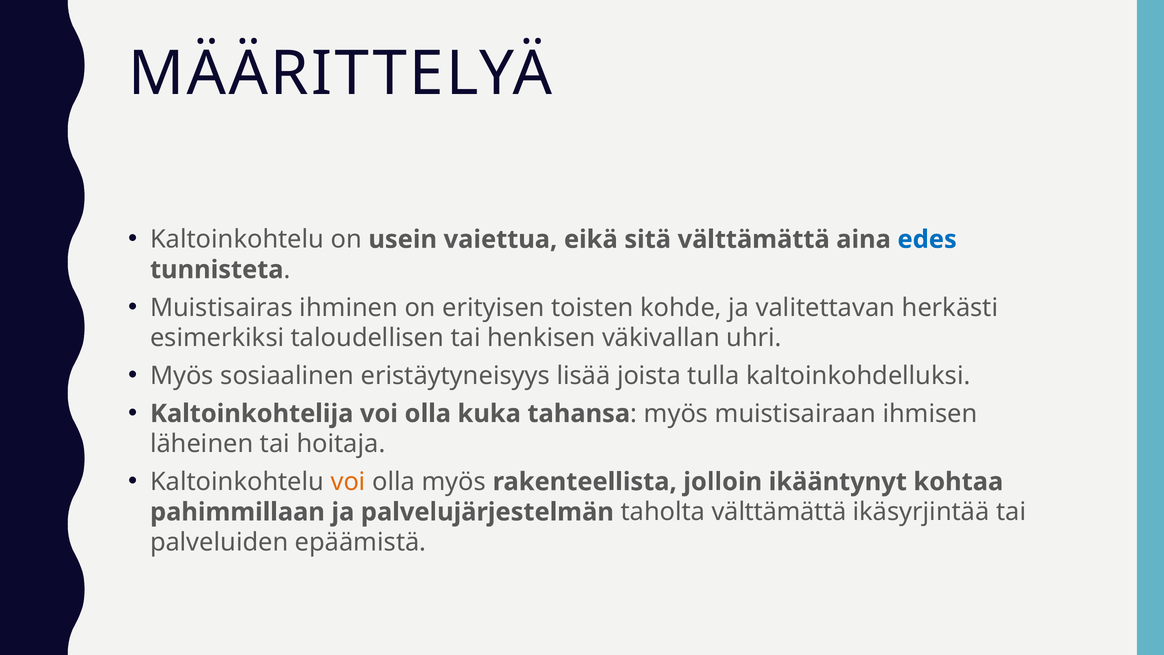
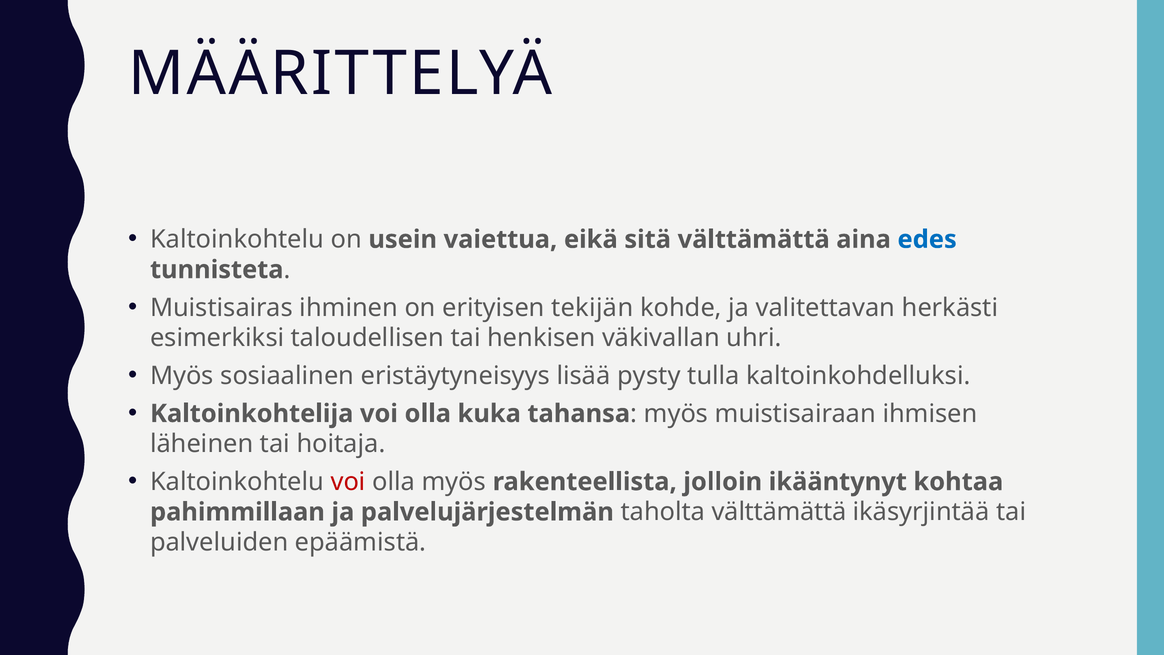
toisten: toisten -> tekijän
joista: joista -> pysty
voi at (348, 482) colour: orange -> red
